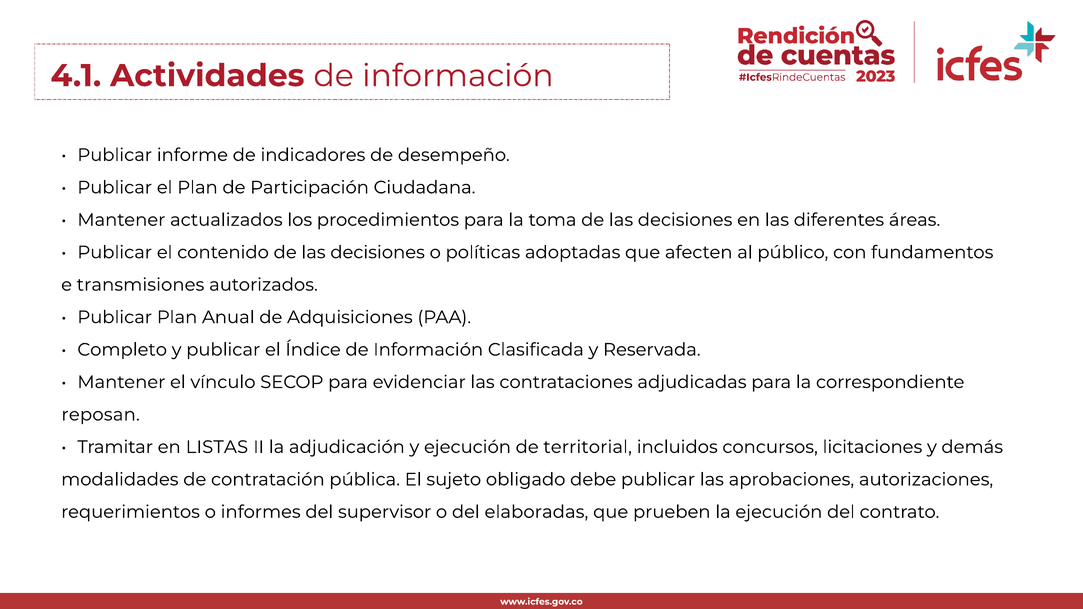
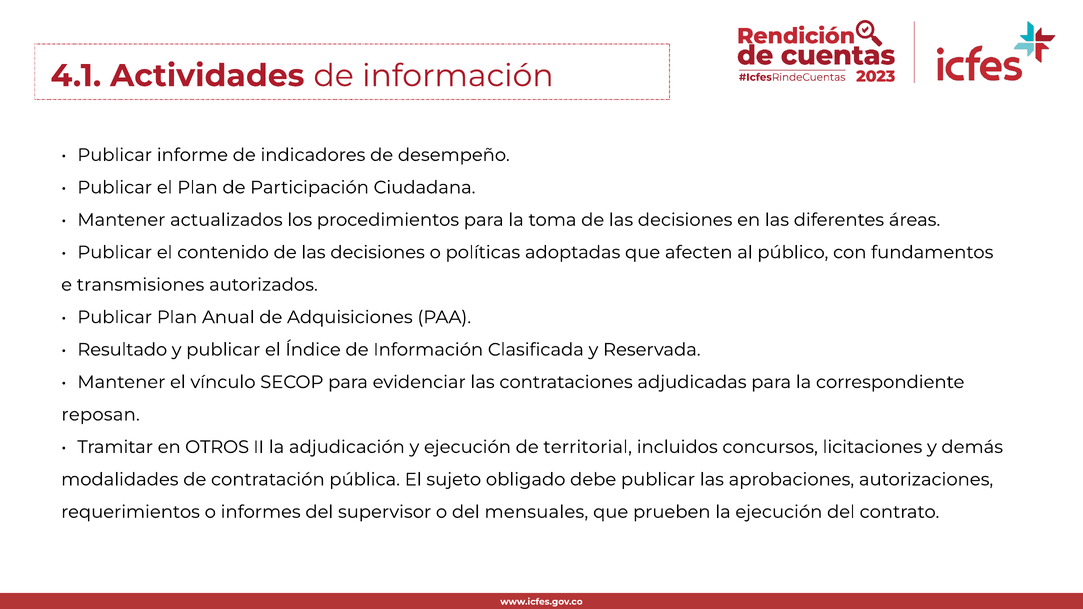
Completo: Completo -> Resultado
LISTAS: LISTAS -> OTROS
elaboradas: elaboradas -> mensuales
